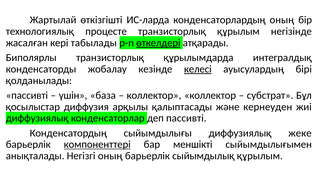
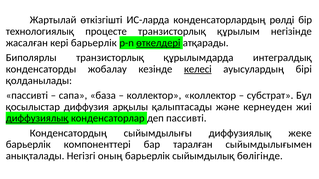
конденсаторлардың оның: оның -> рөлді
кері табылады: табылады -> барьерлік
үшін: үшін -> сапа
диффузиялық at (37, 119) underline: none -> present
компоненттері underline: present -> none
меншікті: меншікті -> таралған
сыйымдылық құрылым: құрылым -> бөлігінде
